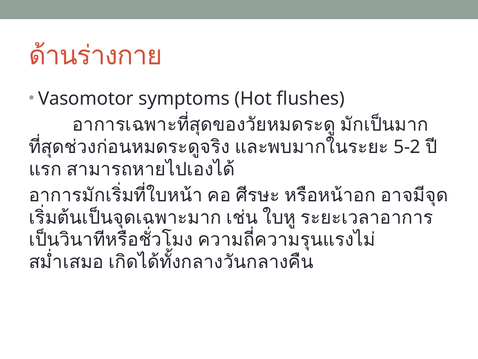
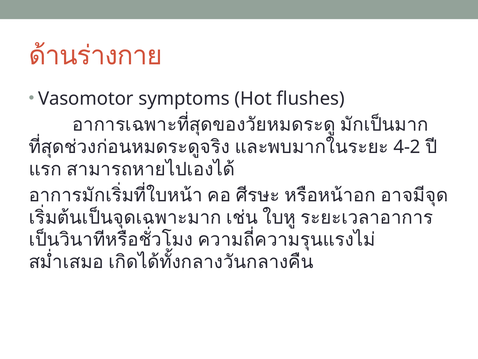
5-2: 5-2 -> 4-2
